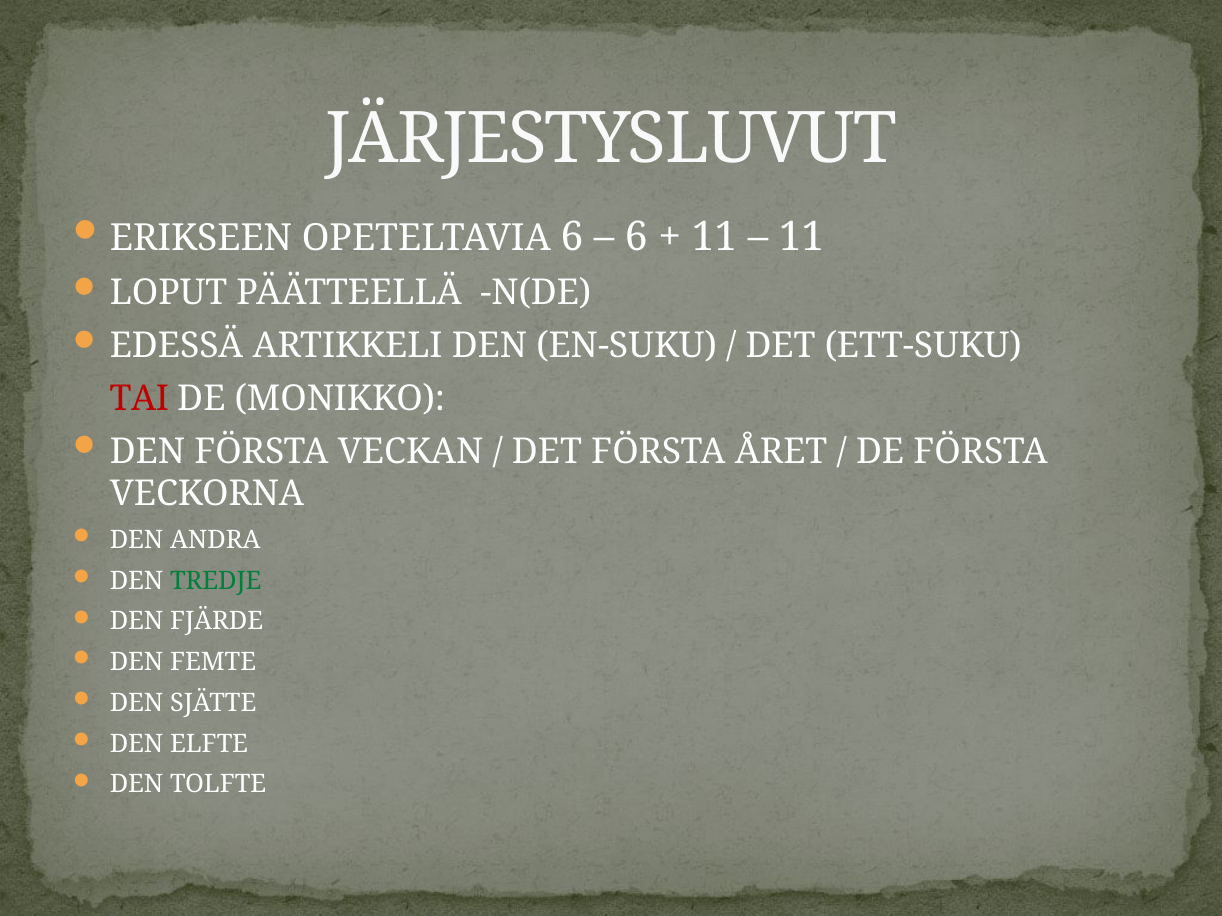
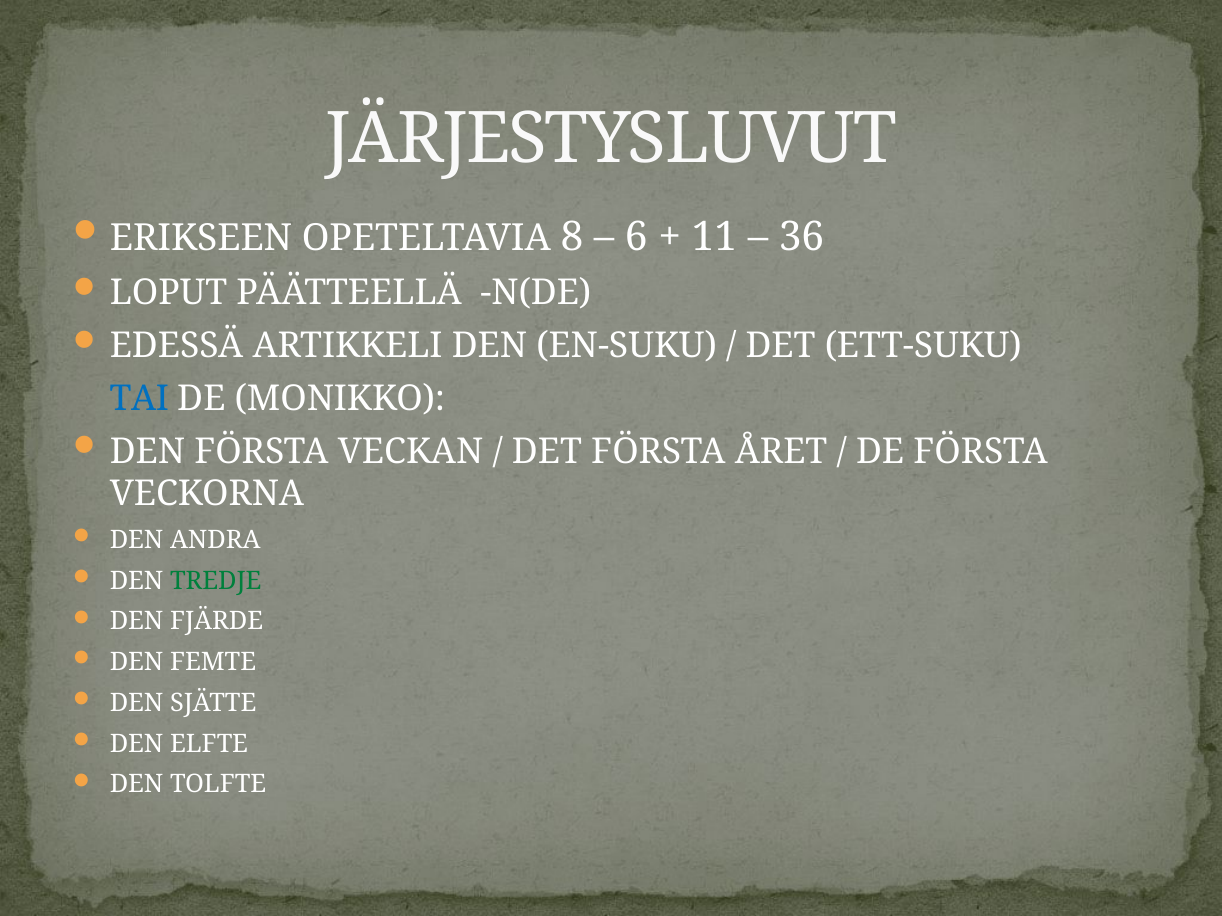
OPETELTAVIA 6: 6 -> 8
11 at (802, 237): 11 -> 36
TAI colour: red -> blue
